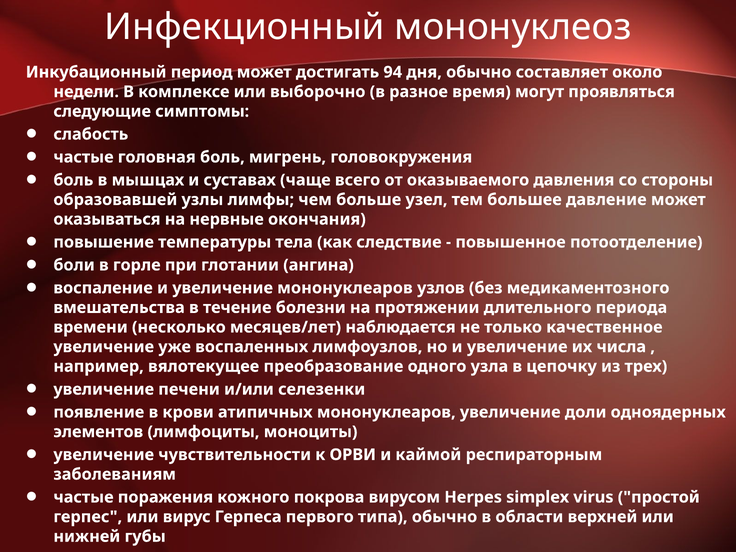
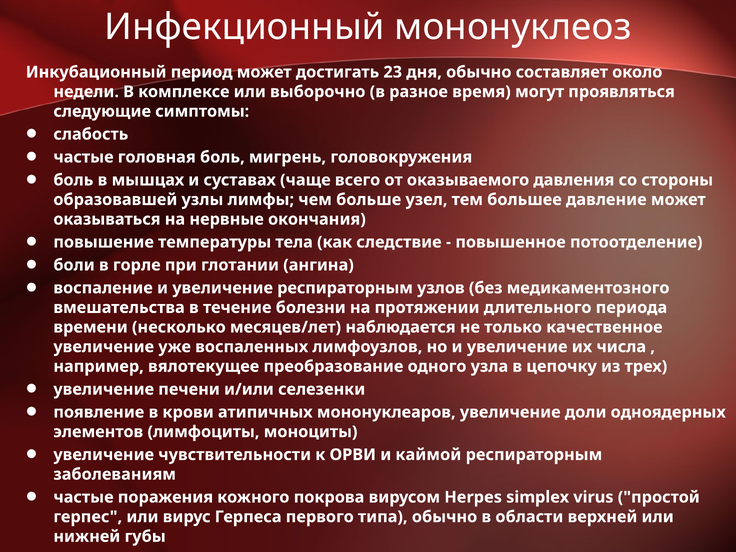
94: 94 -> 23
увеличение мононуклеаров: мононуклеаров -> респираторным
